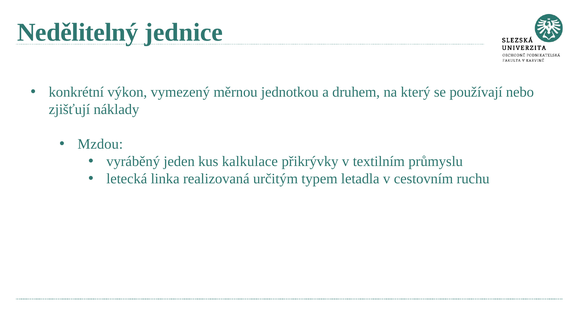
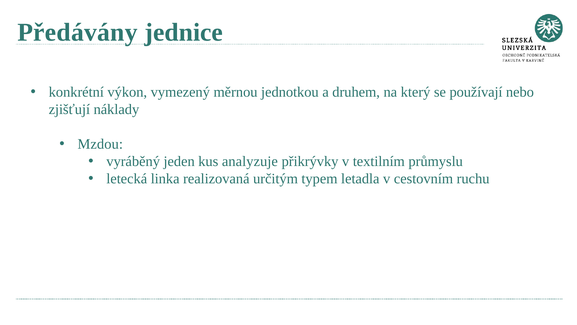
Nedělitelný: Nedělitelný -> Předávány
kalkulace: kalkulace -> analyzuje
